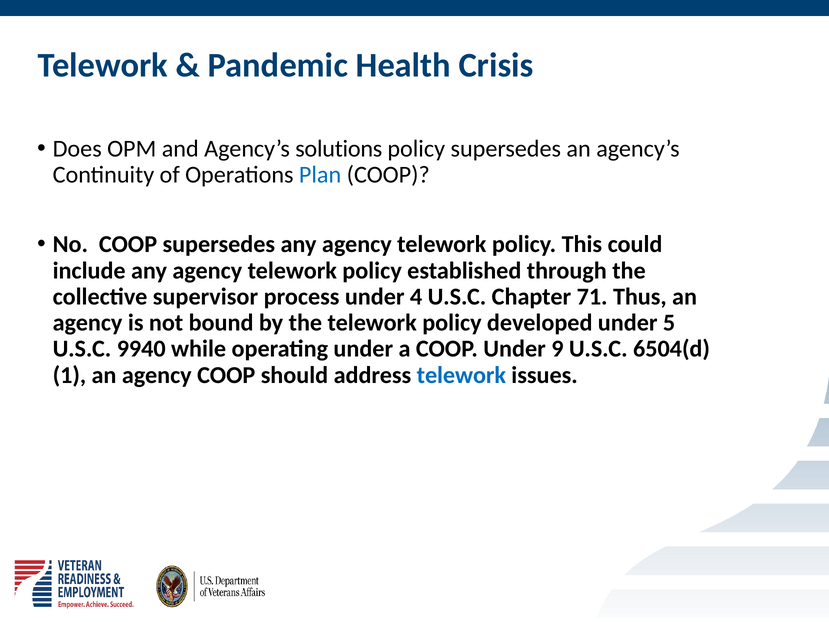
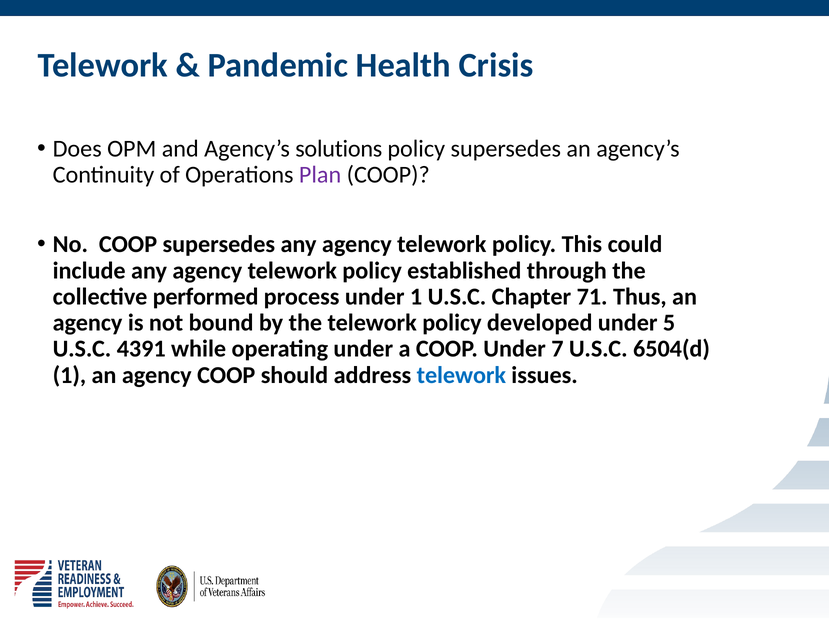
Plan colour: blue -> purple
supervisor: supervisor -> performed
under 4: 4 -> 1
9940: 9940 -> 4391
9: 9 -> 7
